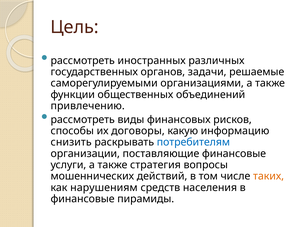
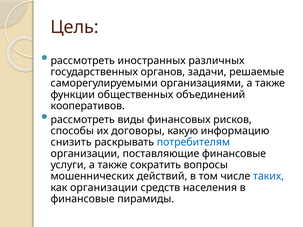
привлечению: привлечению -> кооперативов
стратегия: стратегия -> сократить
таких colour: orange -> blue
как нарушениям: нарушениям -> организации
